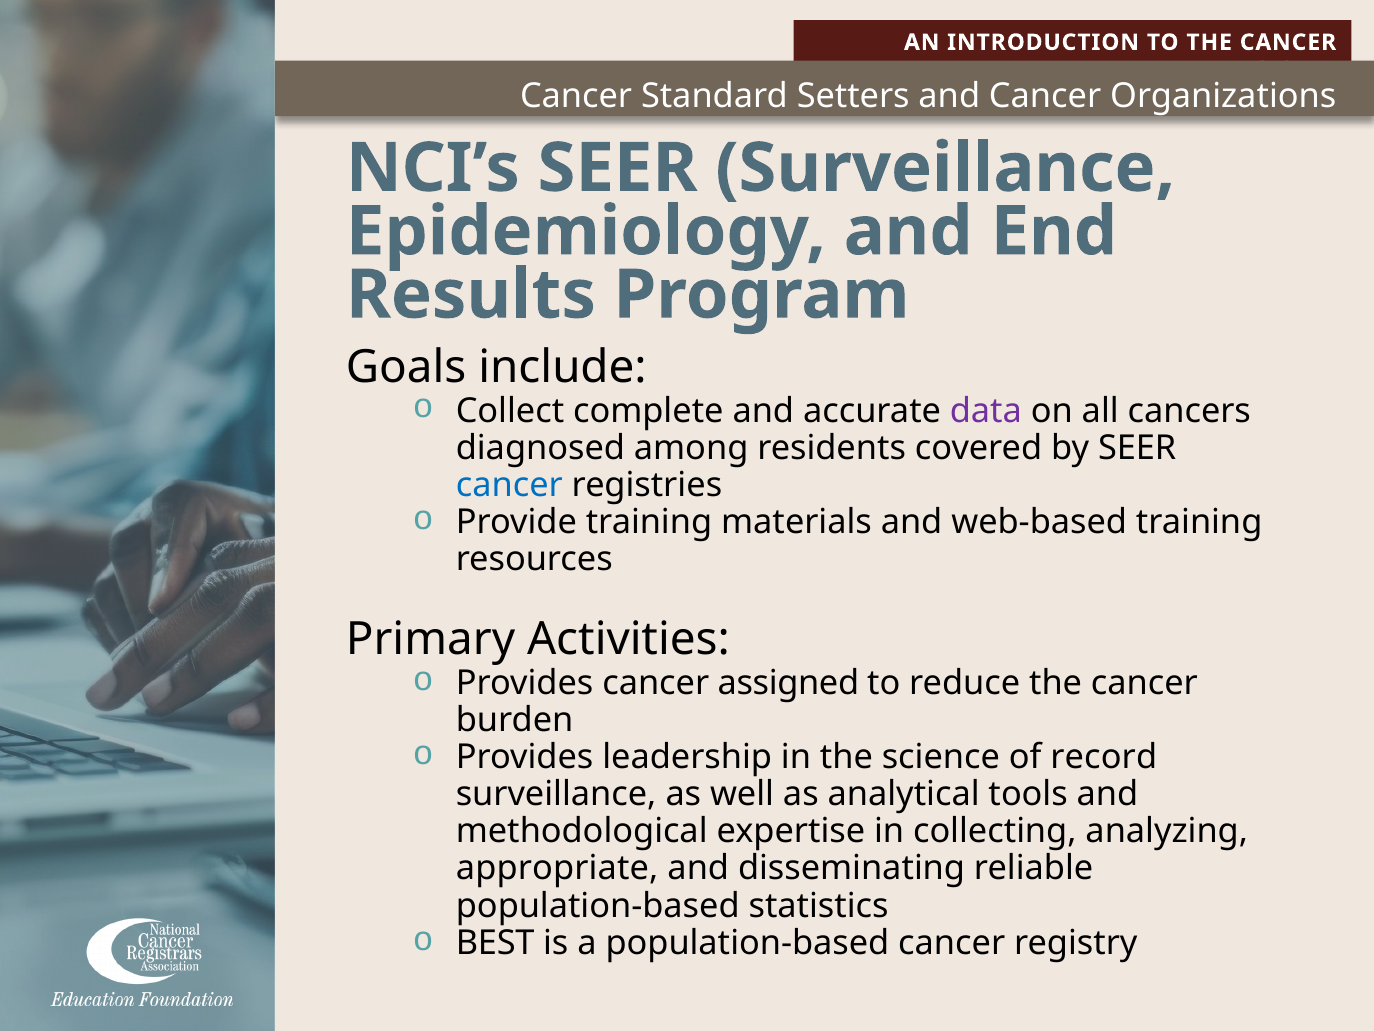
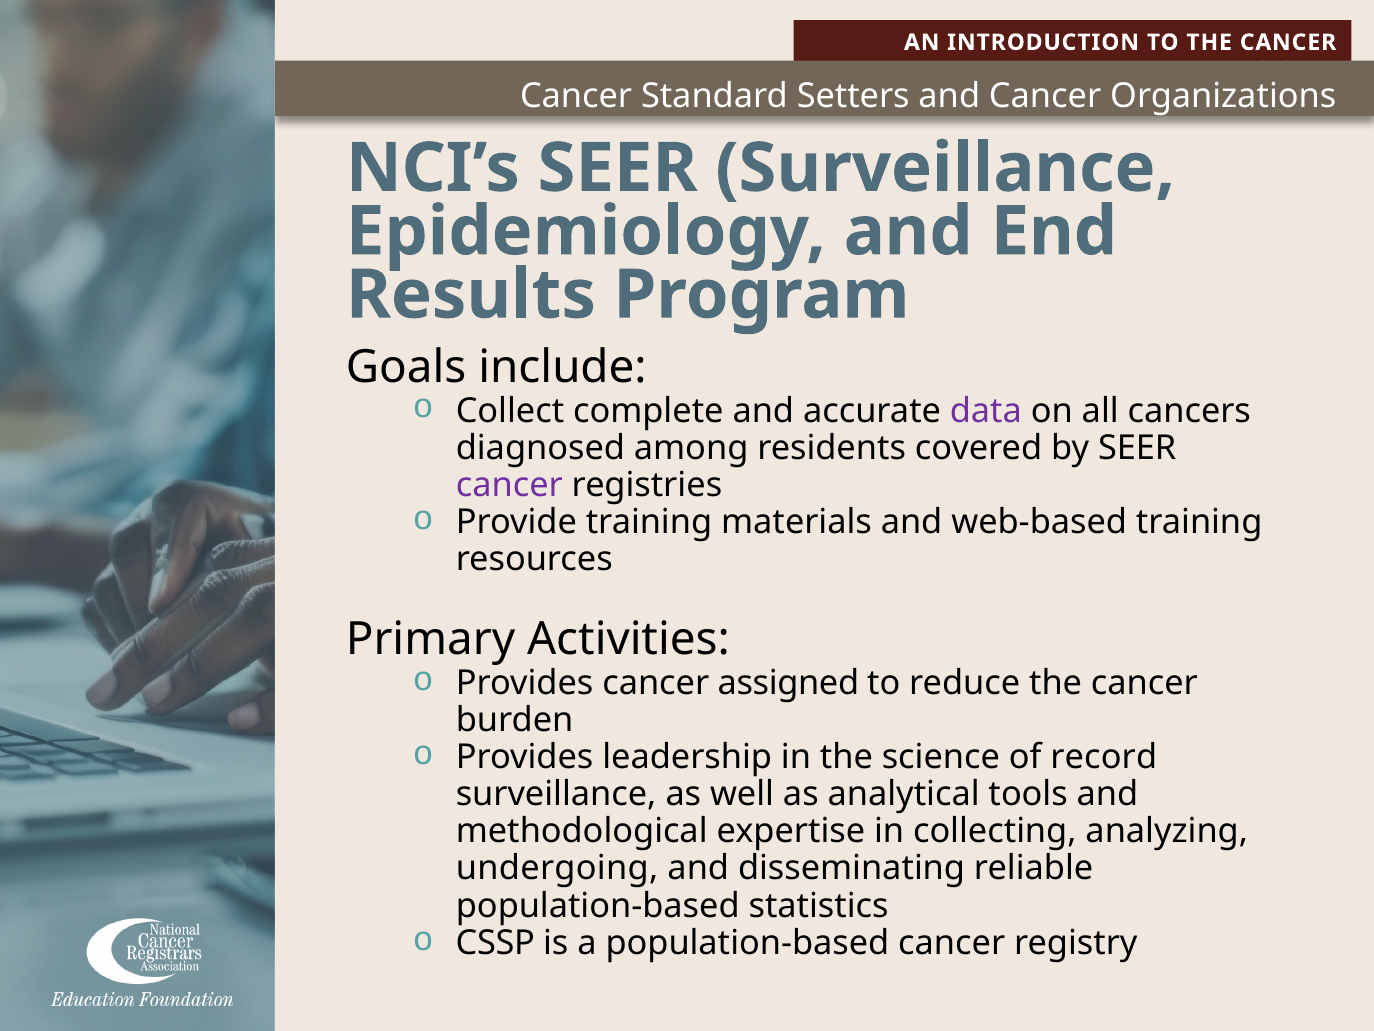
cancer at (509, 485) colour: blue -> purple
appropriate: appropriate -> undergoing
BEST: BEST -> CSSP
